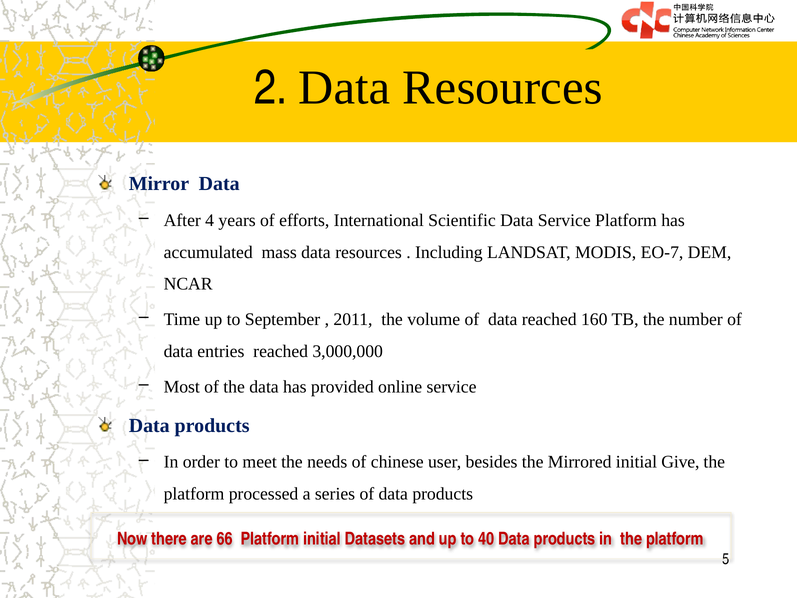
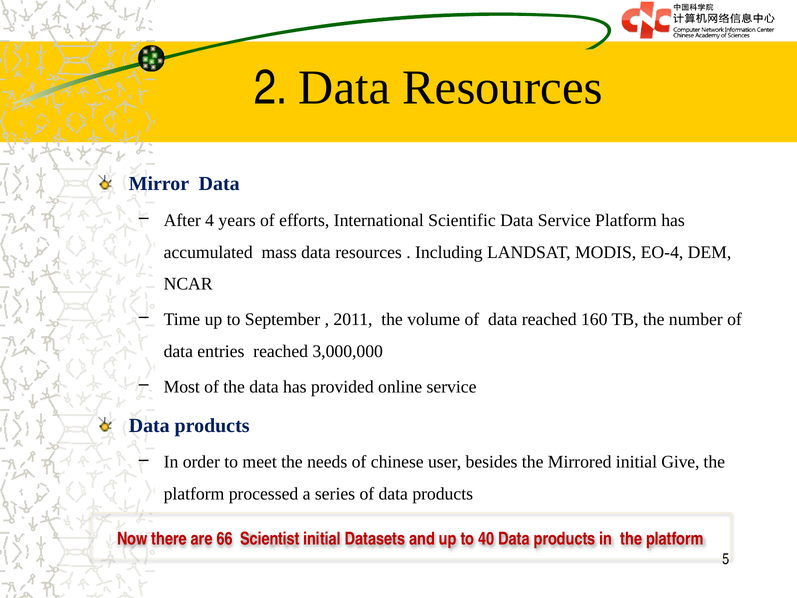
EO-7: EO-7 -> EO-4
66 Platform: Platform -> Scientist
